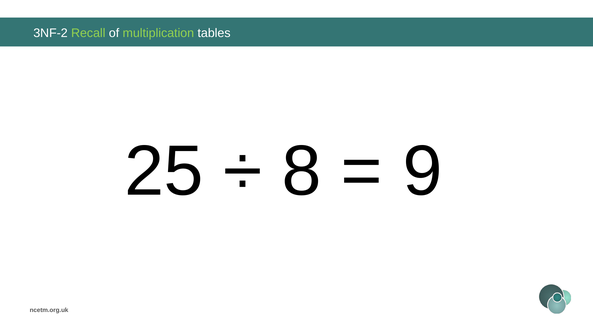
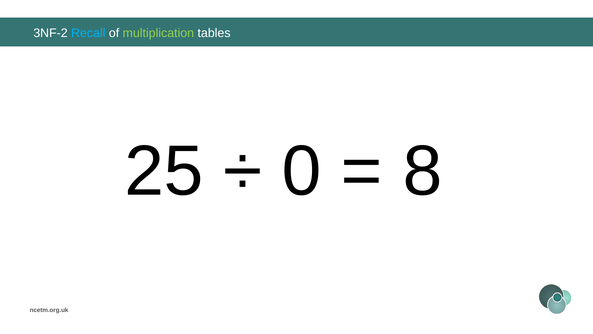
Recall colour: light green -> light blue
8: 8 -> 0
9: 9 -> 8
